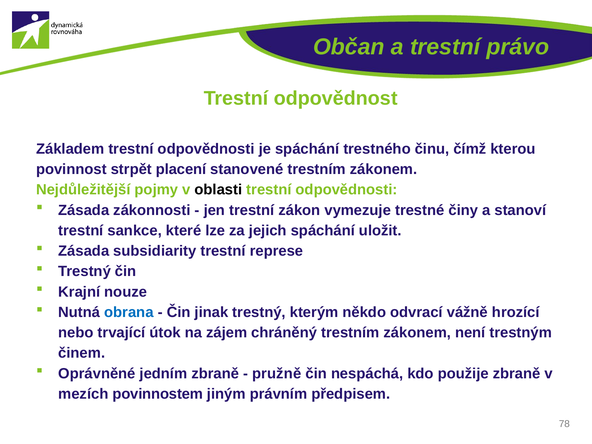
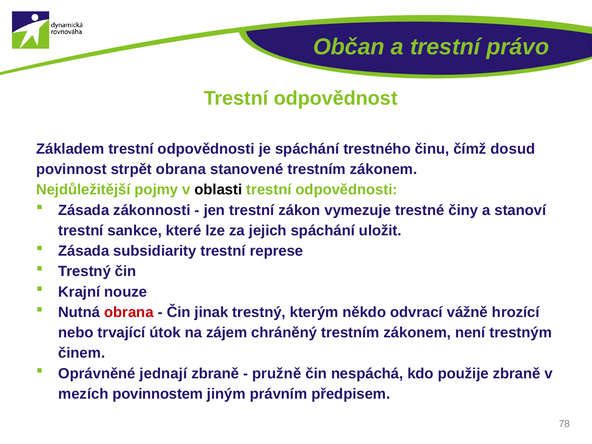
kterou: kterou -> dosud
strpět placení: placení -> obrana
obrana at (129, 312) colour: blue -> red
jedním: jedním -> jednají
